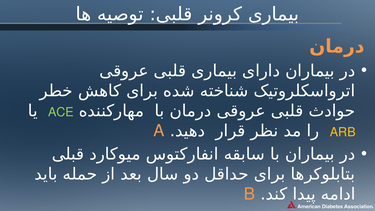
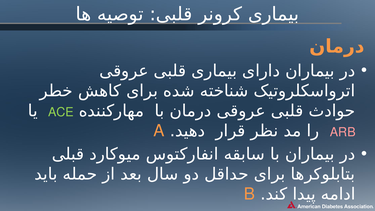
ARB colour: yellow -> pink
